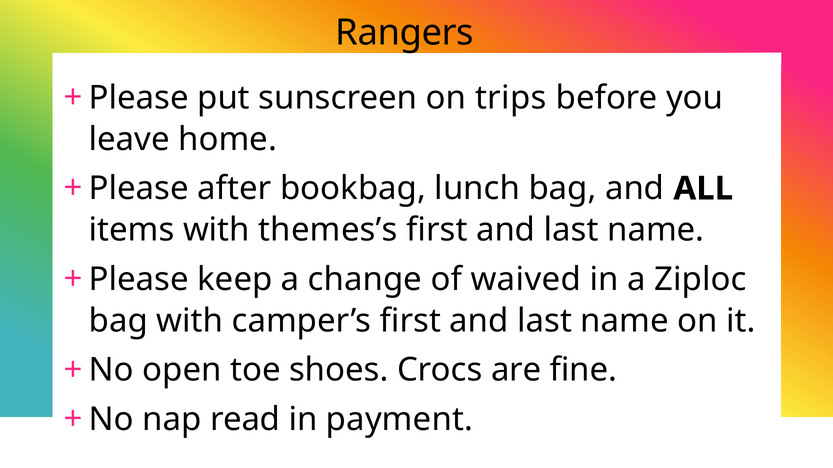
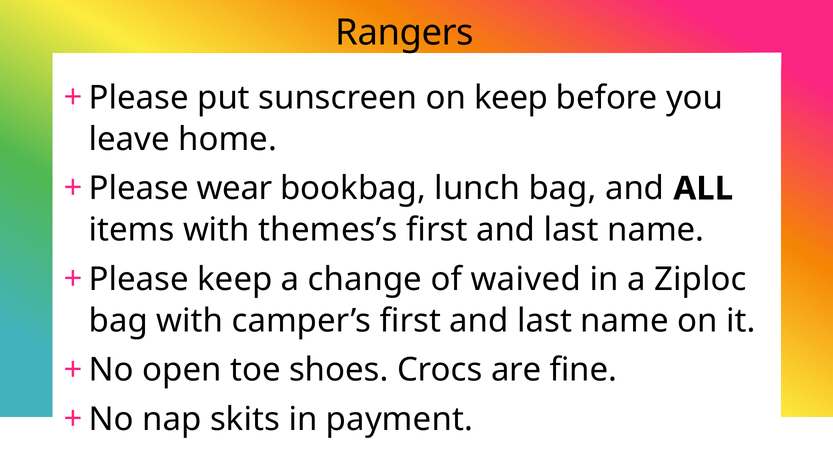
on trips: trips -> keep
after: after -> wear
read: read -> skits
